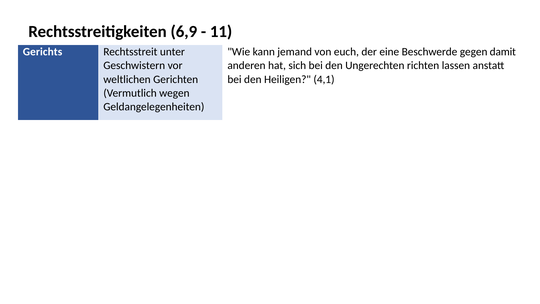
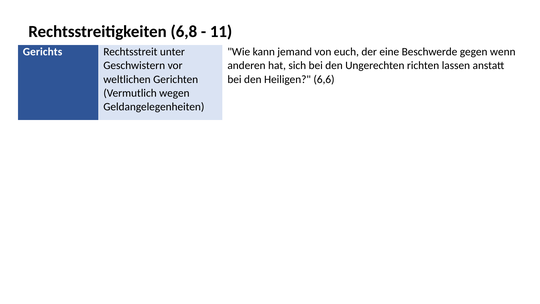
6,9: 6,9 -> 6,8
damit: damit -> wenn
4,1: 4,1 -> 6,6
